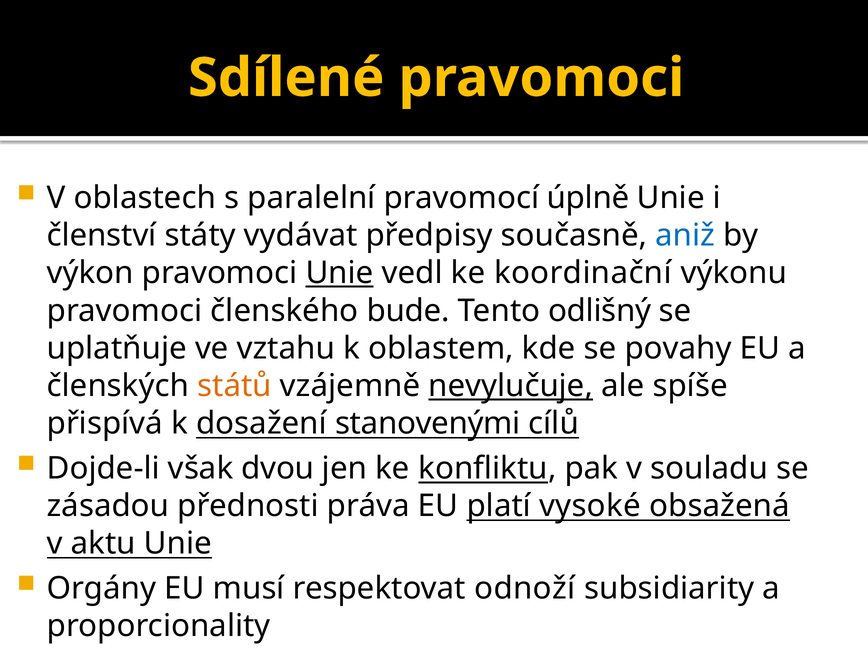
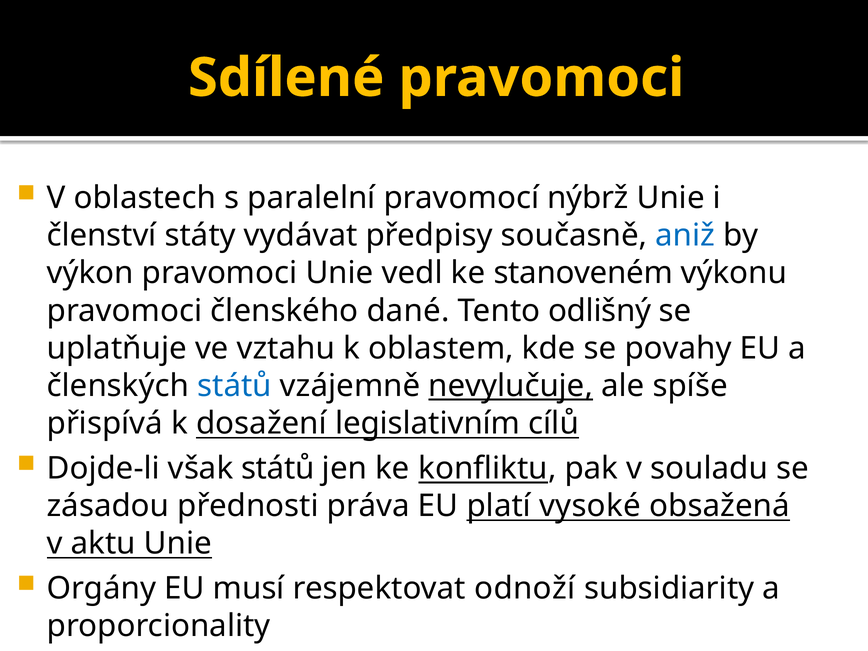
úplně: úplně -> nýbrž
Unie at (340, 273) underline: present -> none
koordinační: koordinační -> stanoveném
bude: bude -> dané
států at (235, 386) colour: orange -> blue
stanovenými: stanovenými -> legislativním
však dvou: dvou -> států
